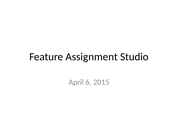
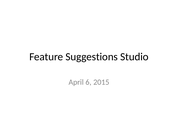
Assignment: Assignment -> Suggestions
